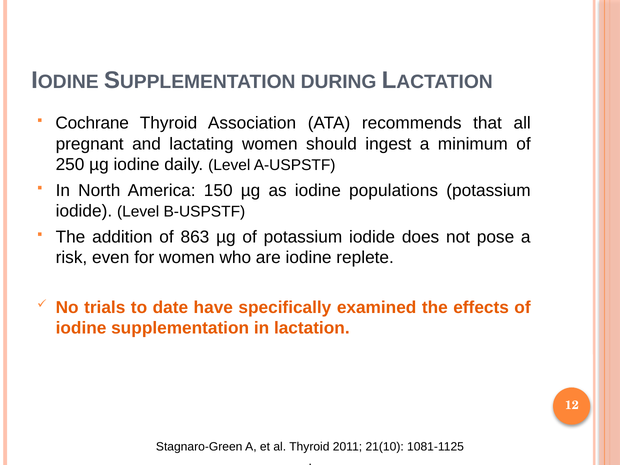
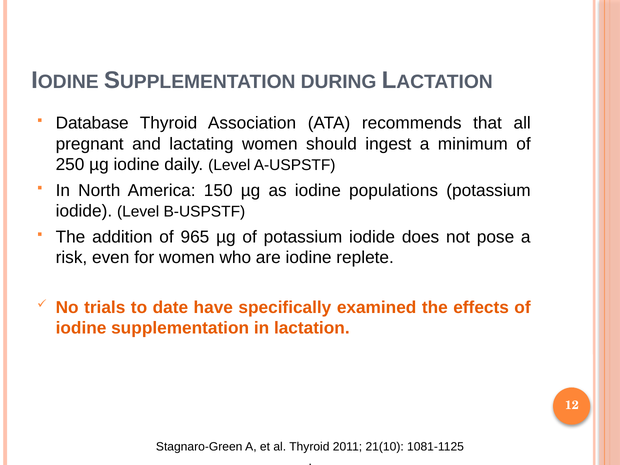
Cochrane: Cochrane -> Database
863: 863 -> 965
